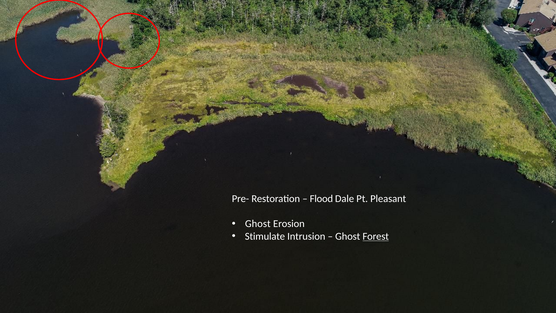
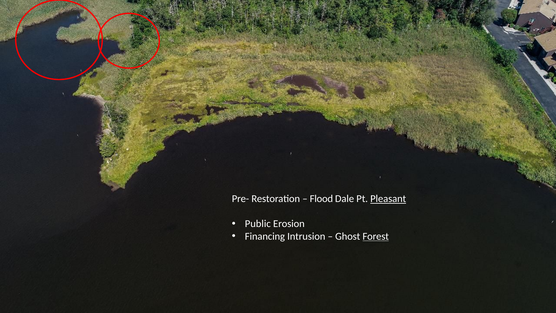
Pleasant underline: none -> present
Ghost at (258, 224): Ghost -> Public
Stimulate: Stimulate -> Financing
